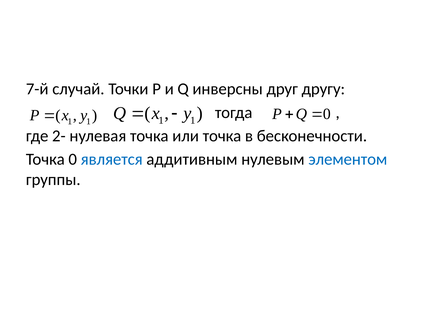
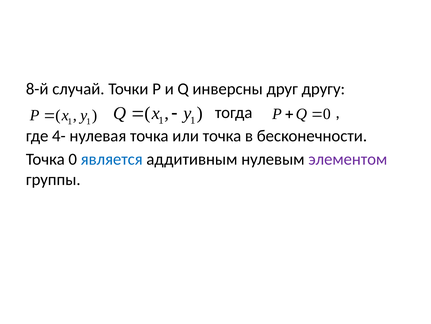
7-й: 7-й -> 8-й
2-: 2- -> 4-
элементом colour: blue -> purple
